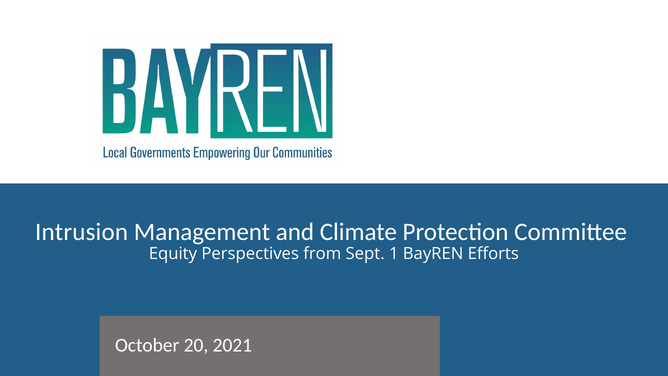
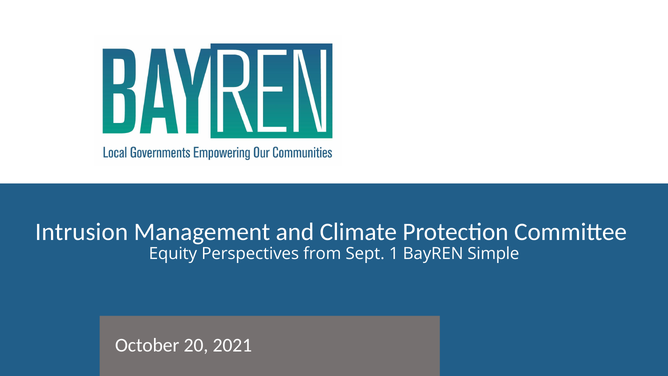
Efforts: Efforts -> Simple
